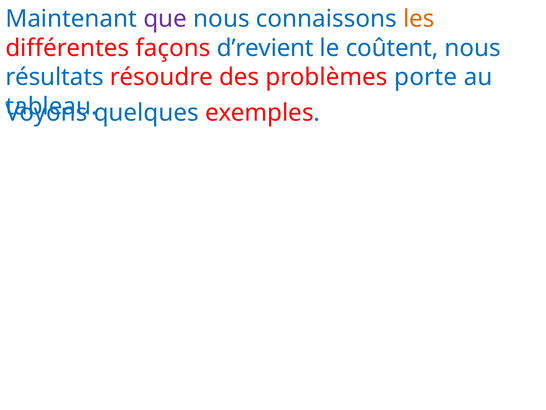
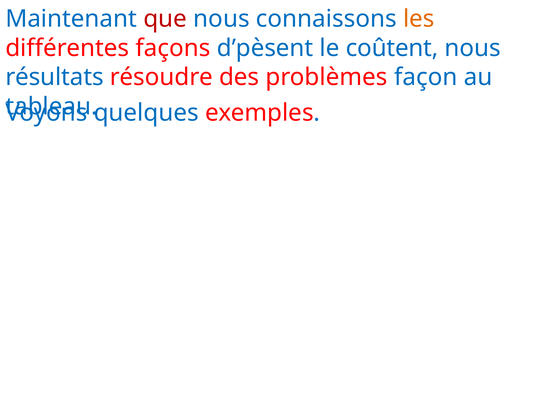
que colour: purple -> red
d’revient: d’revient -> d’pèsent
porte: porte -> façon
